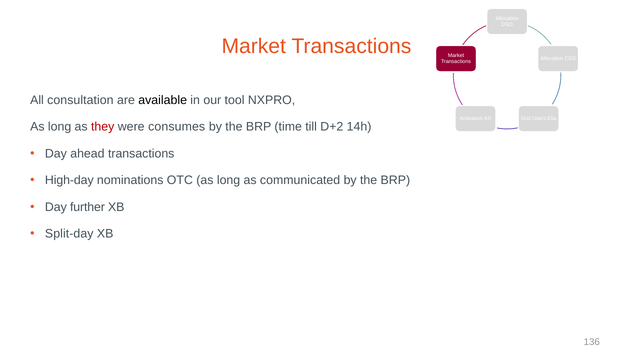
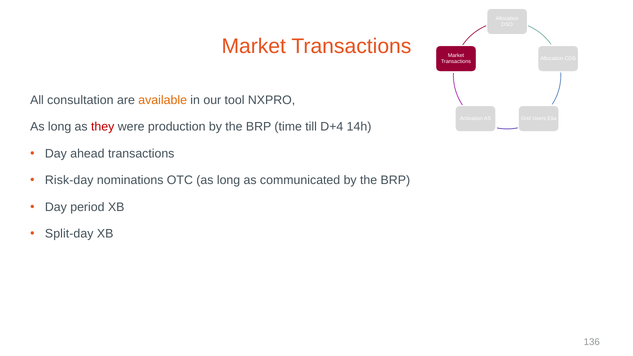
available colour: black -> orange
consumes: consumes -> production
D+2: D+2 -> D+4
High-day: High-day -> Risk-day
further: further -> period
